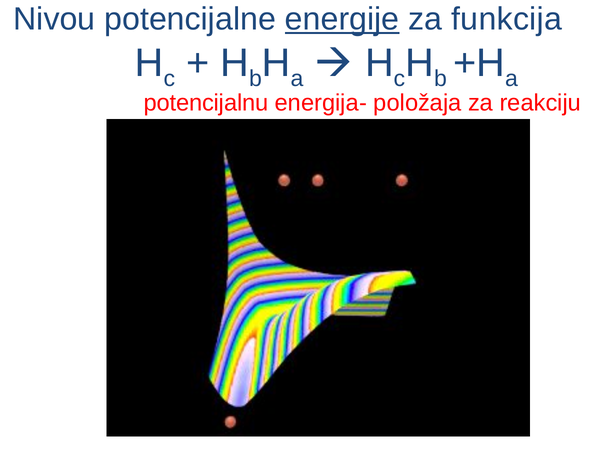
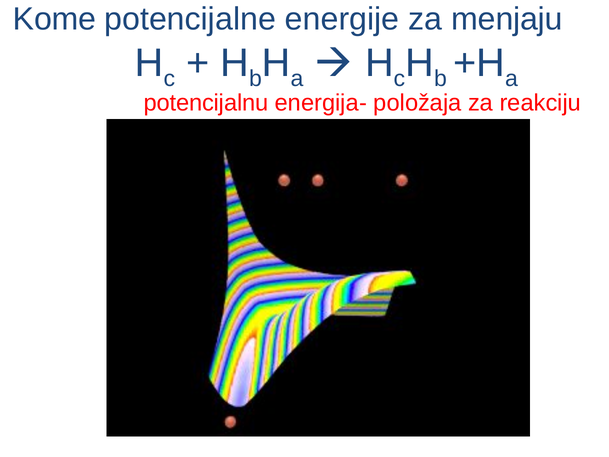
Nivou: Nivou -> Kome
energije underline: present -> none
funkcija: funkcija -> menjaju
